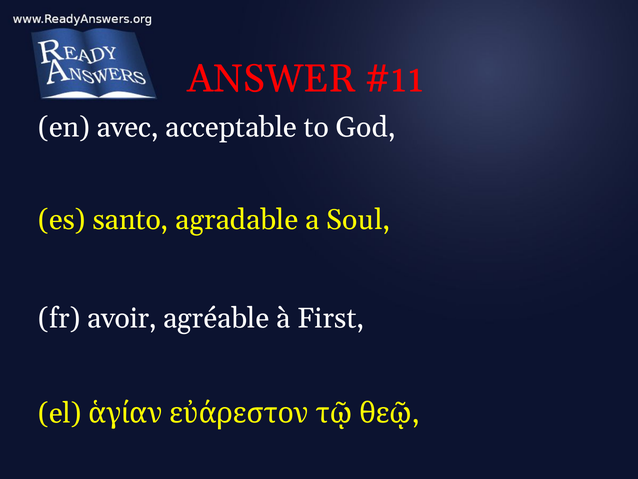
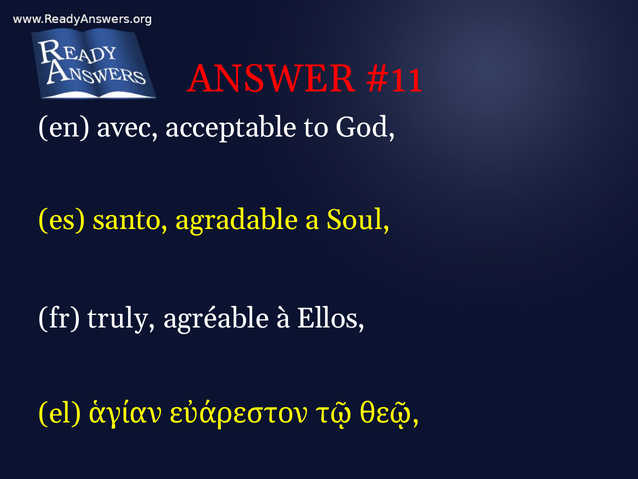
avoir: avoir -> truly
First: First -> Ellos
